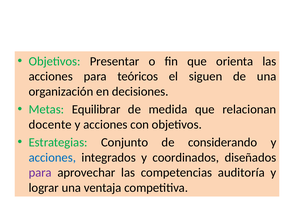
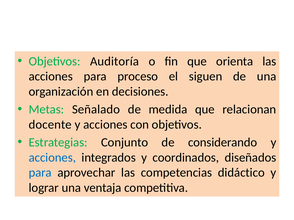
Presentar: Presentar -> Auditoría
teóricos: teóricos -> proceso
Equilibrar: Equilibrar -> Señalado
para at (40, 173) colour: purple -> blue
auditoría: auditoría -> didáctico
